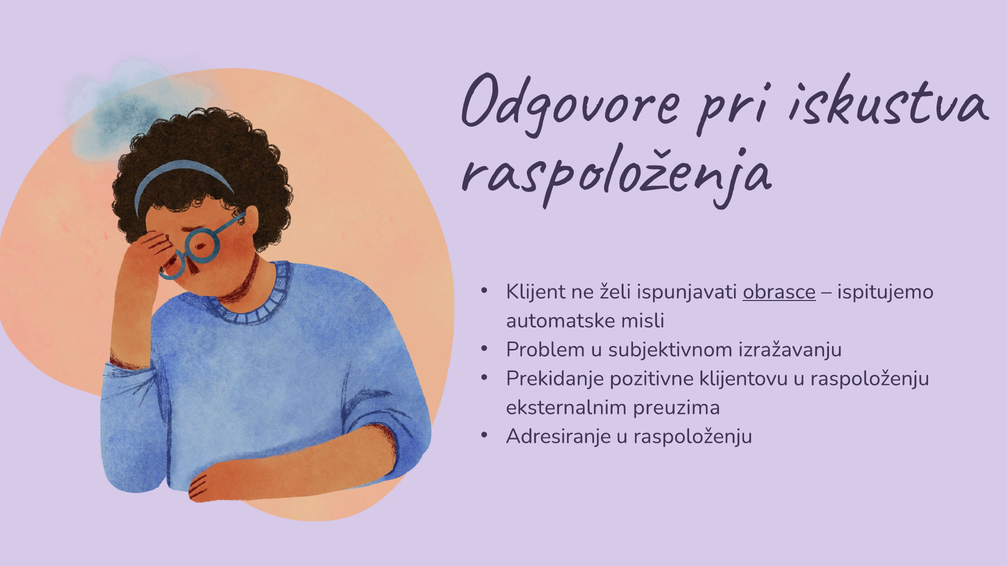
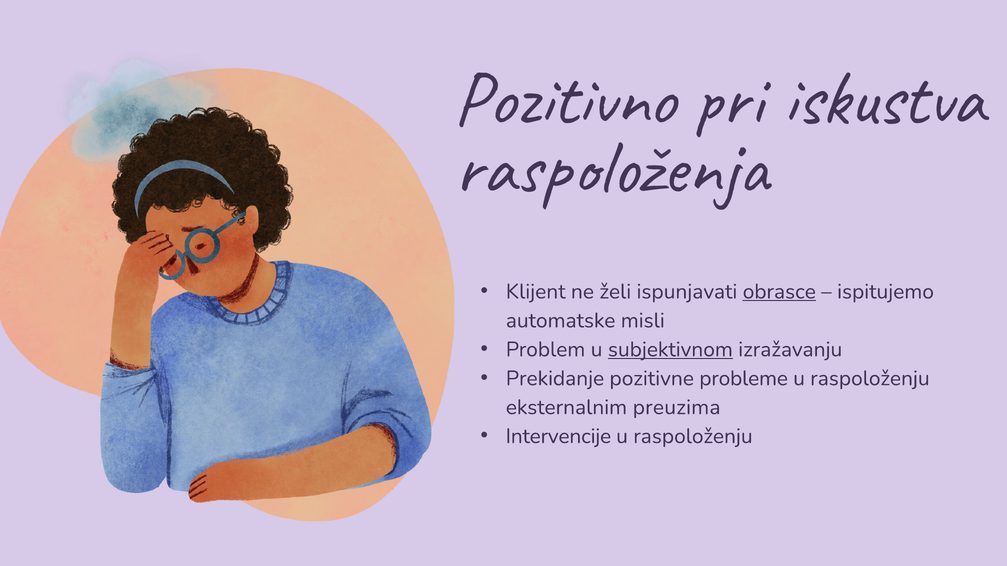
Odgovore: Odgovore -> Pozitivno
subjektivnom underline: none -> present
klijentovu: klijentovu -> probleme
Adresiranje: Adresiranje -> Intervencije
